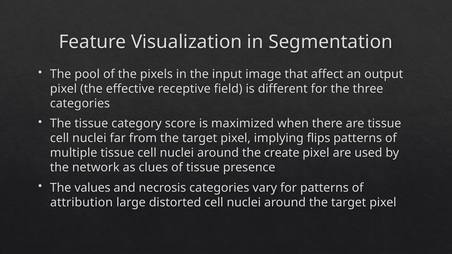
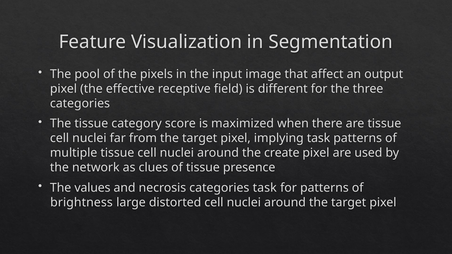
implying flips: flips -> task
categories vary: vary -> task
attribution: attribution -> brightness
